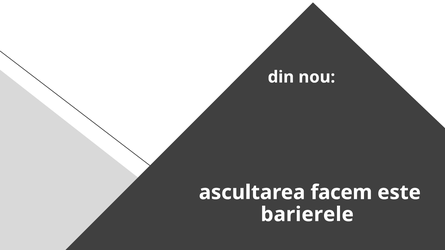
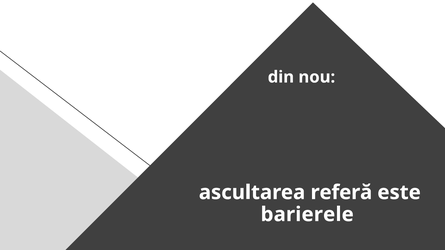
facem: facem -> referă
